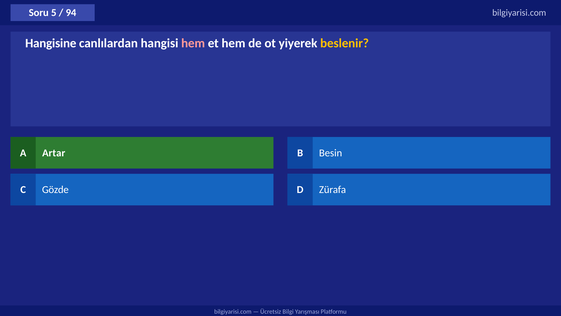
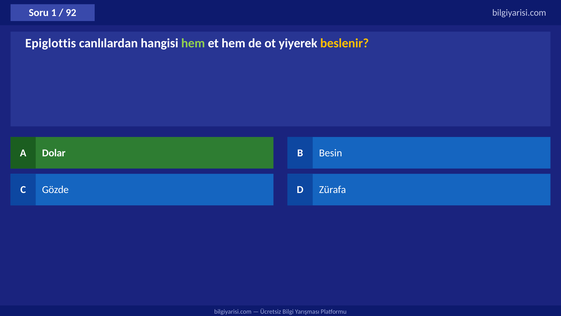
5: 5 -> 1
94: 94 -> 92
Hangisine: Hangisine -> Epiglottis
hem at (193, 43) colour: pink -> light green
Artar: Artar -> Dolar
